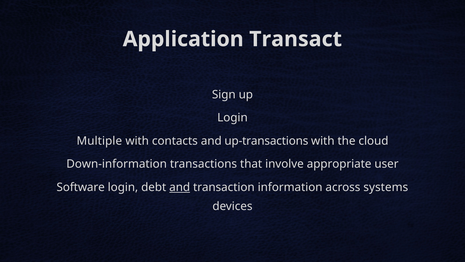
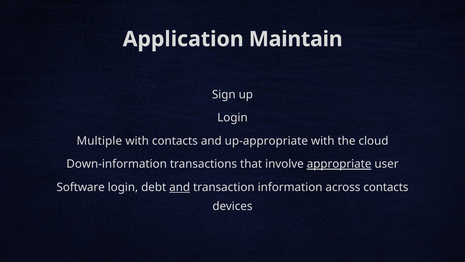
Transact: Transact -> Maintain
up-transactions: up-transactions -> up-appropriate
appropriate underline: none -> present
across systems: systems -> contacts
